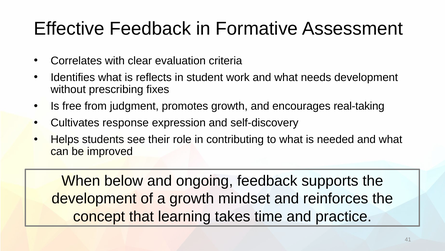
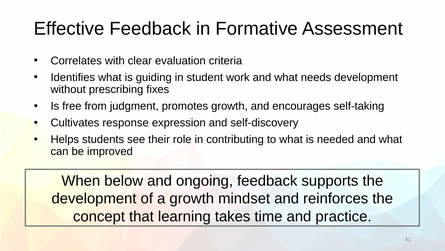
reflects: reflects -> guiding
real-taking: real-taking -> self-taking
